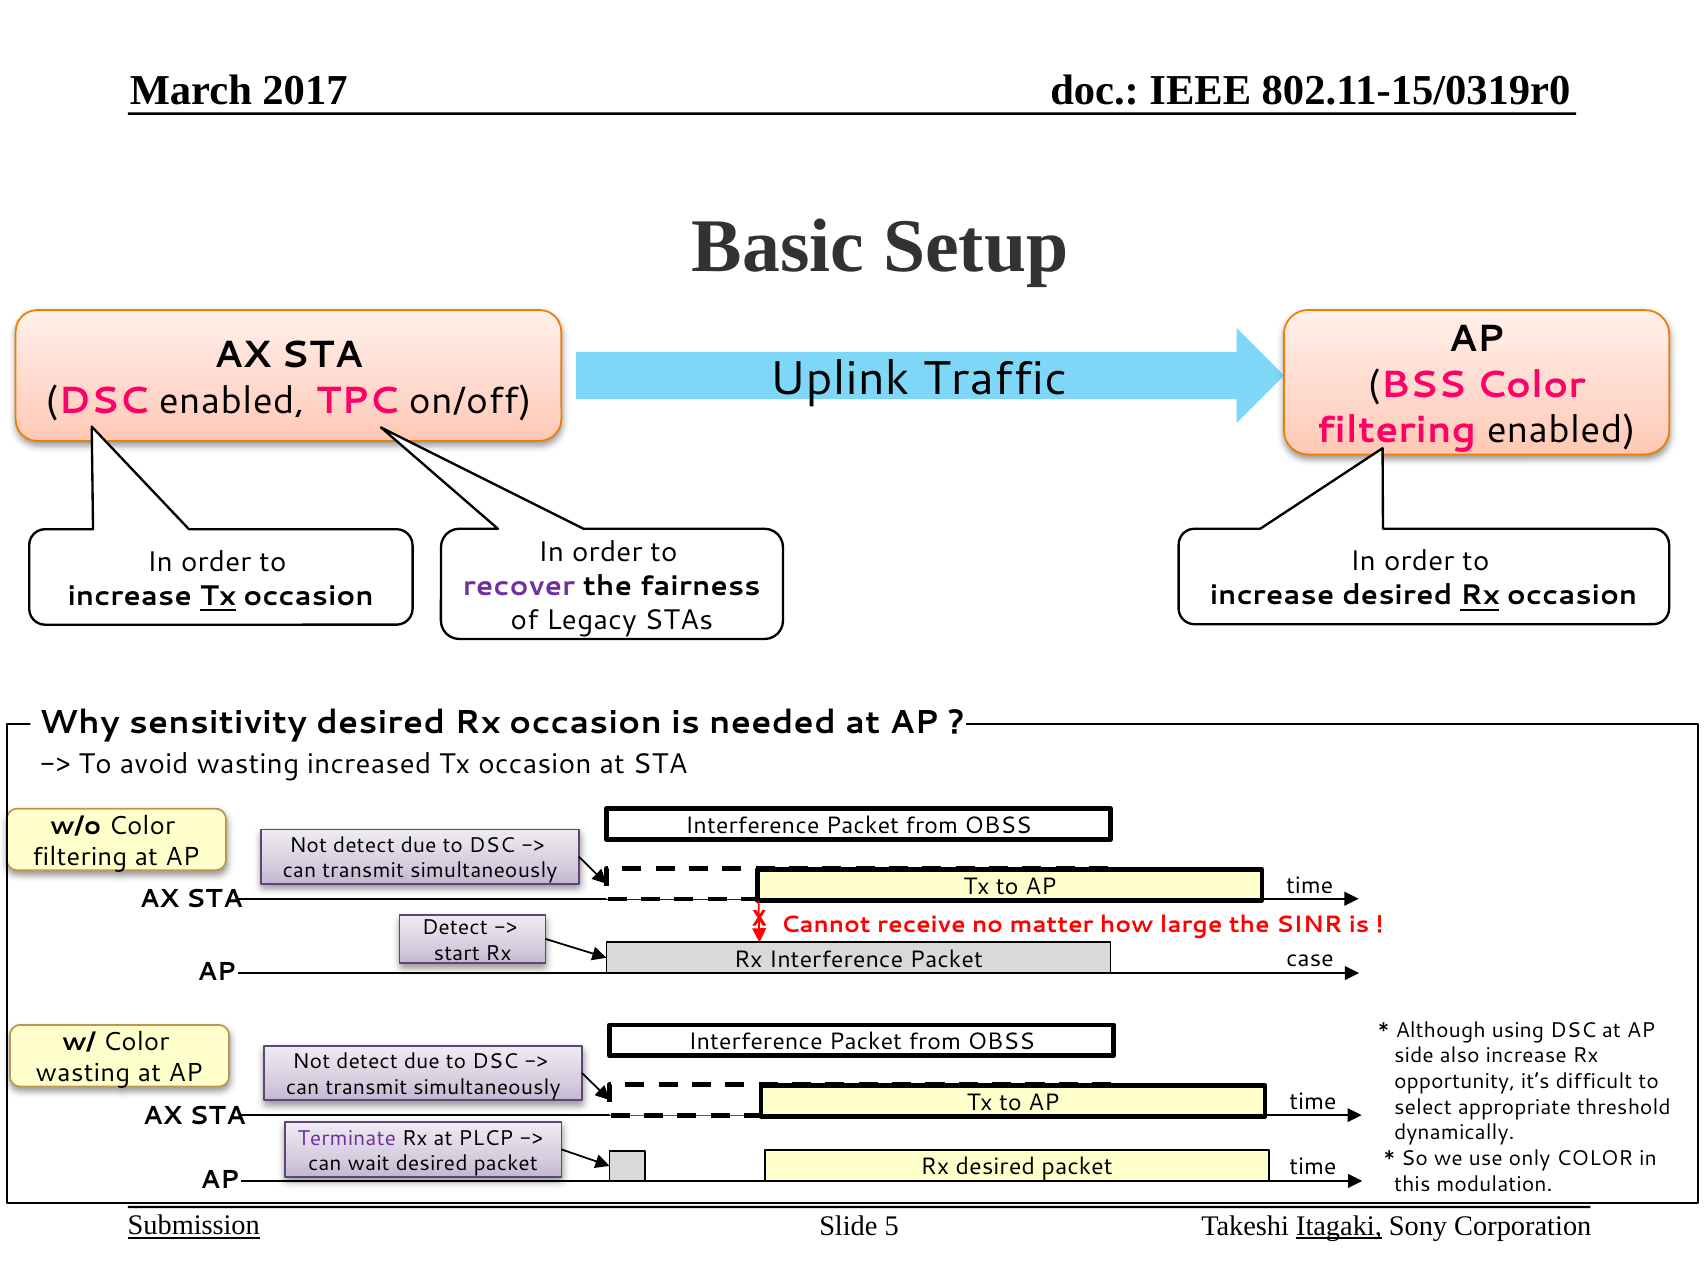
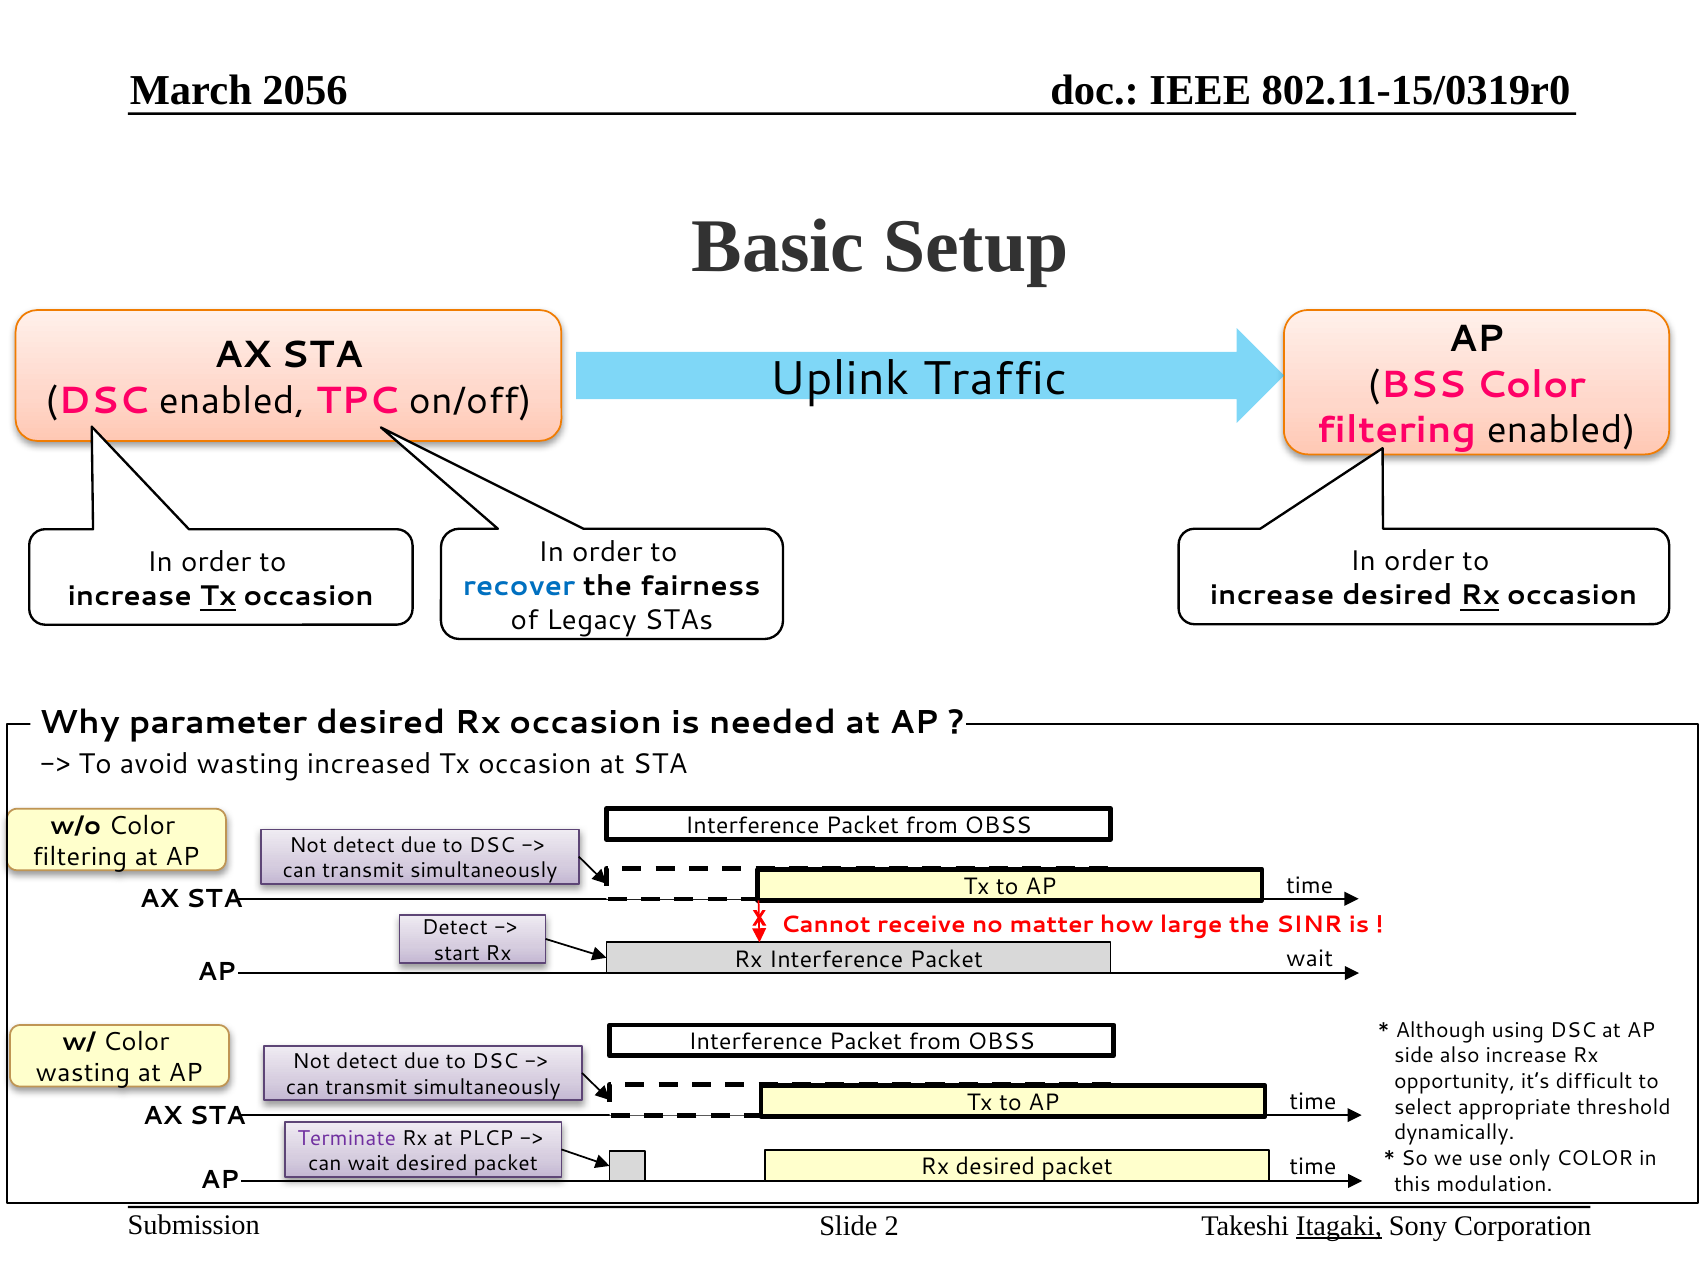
2017: 2017 -> 2056
recover colour: purple -> blue
sensitivity: sensitivity -> parameter
case at (1310, 959): case -> wait
Submission underline: present -> none
5: 5 -> 2
